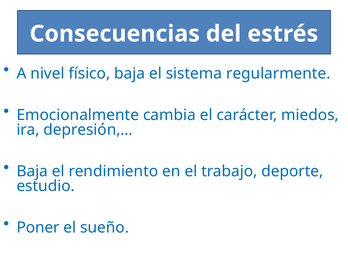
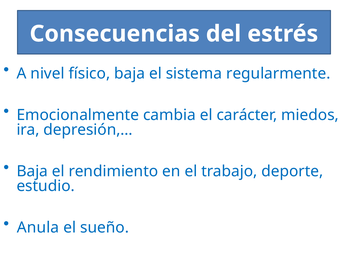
Poner: Poner -> Anula
